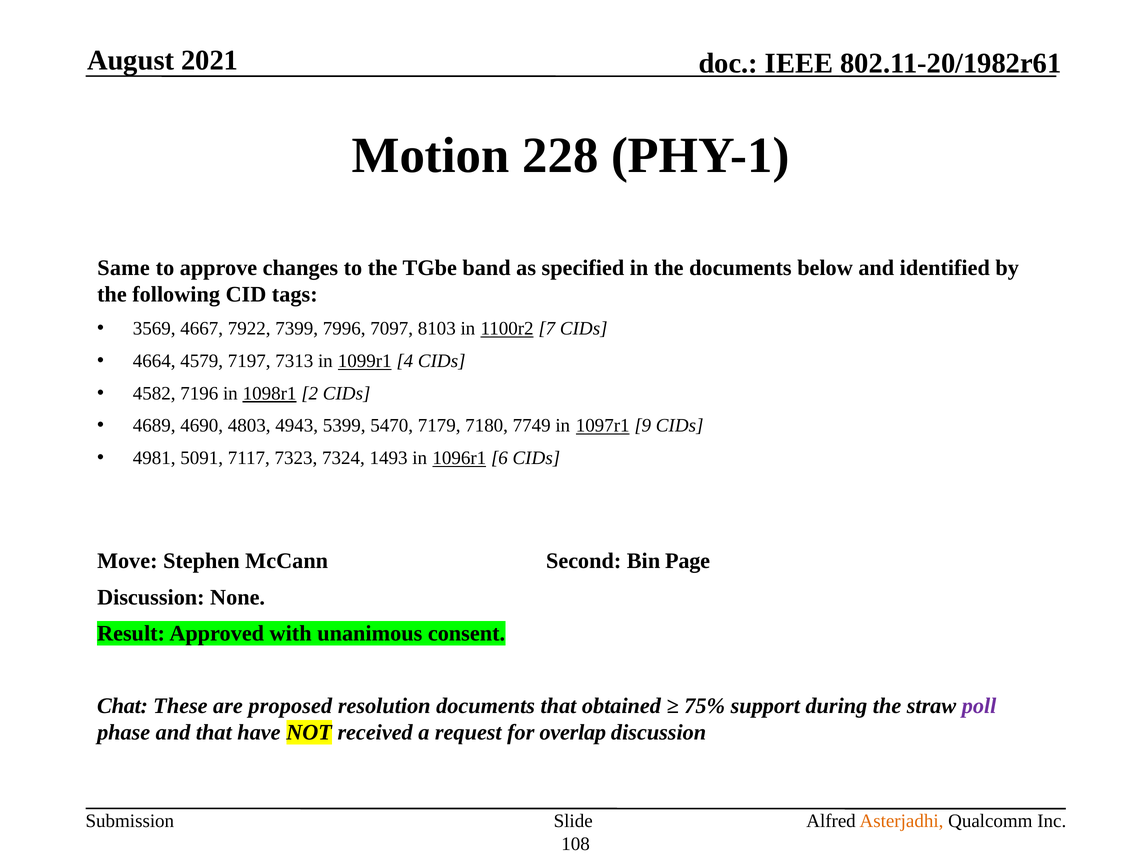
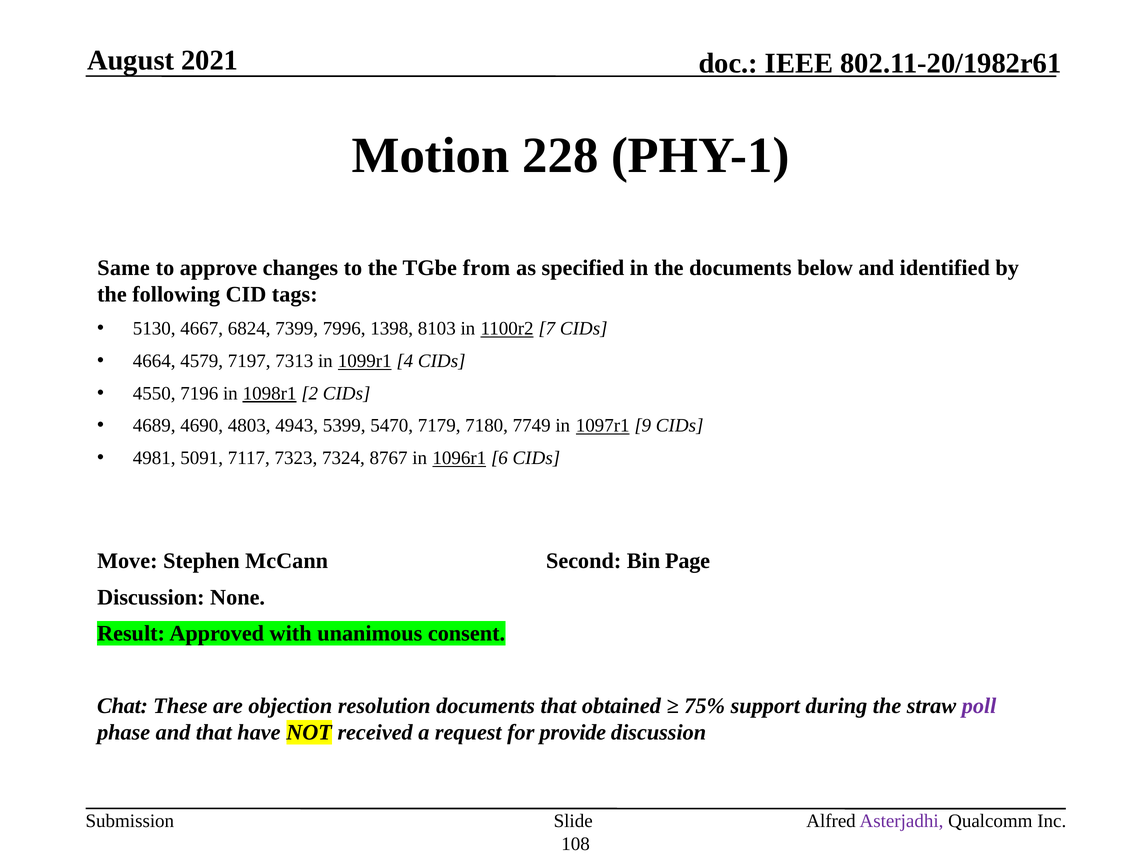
band: band -> from
3569: 3569 -> 5130
7922: 7922 -> 6824
7097: 7097 -> 1398
4582: 4582 -> 4550
1493: 1493 -> 8767
proposed: proposed -> objection
overlap: overlap -> provide
Asterjadhi colour: orange -> purple
